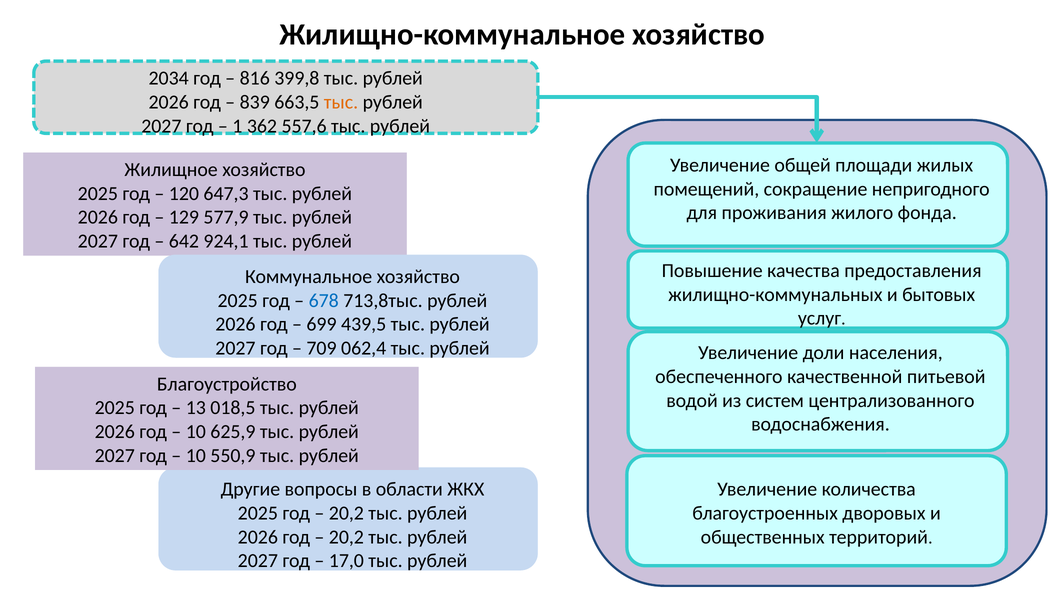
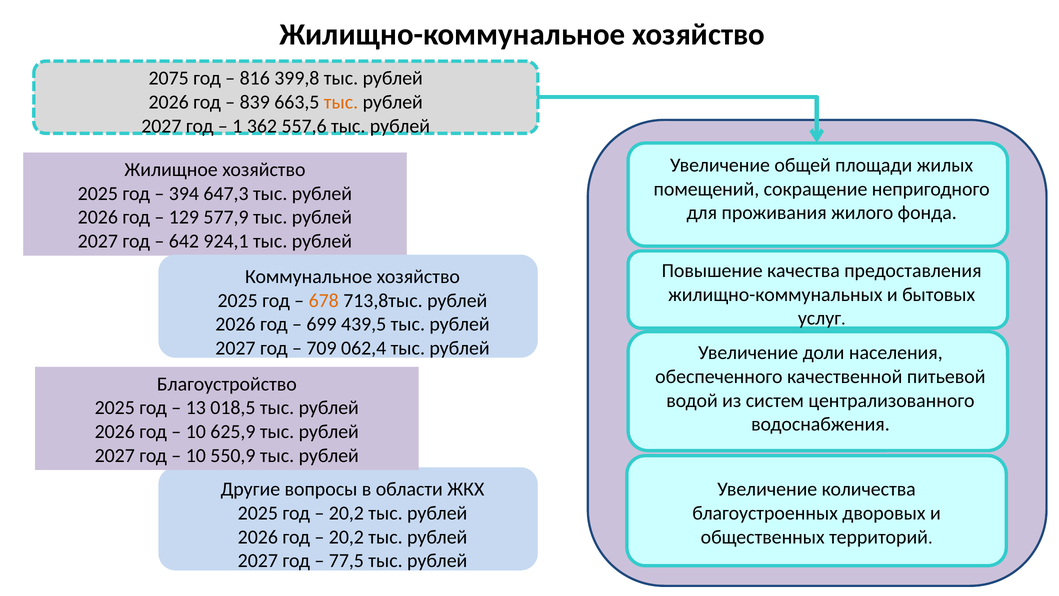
2034: 2034 -> 2075
120: 120 -> 394
678 colour: blue -> orange
17,0: 17,0 -> 77,5
